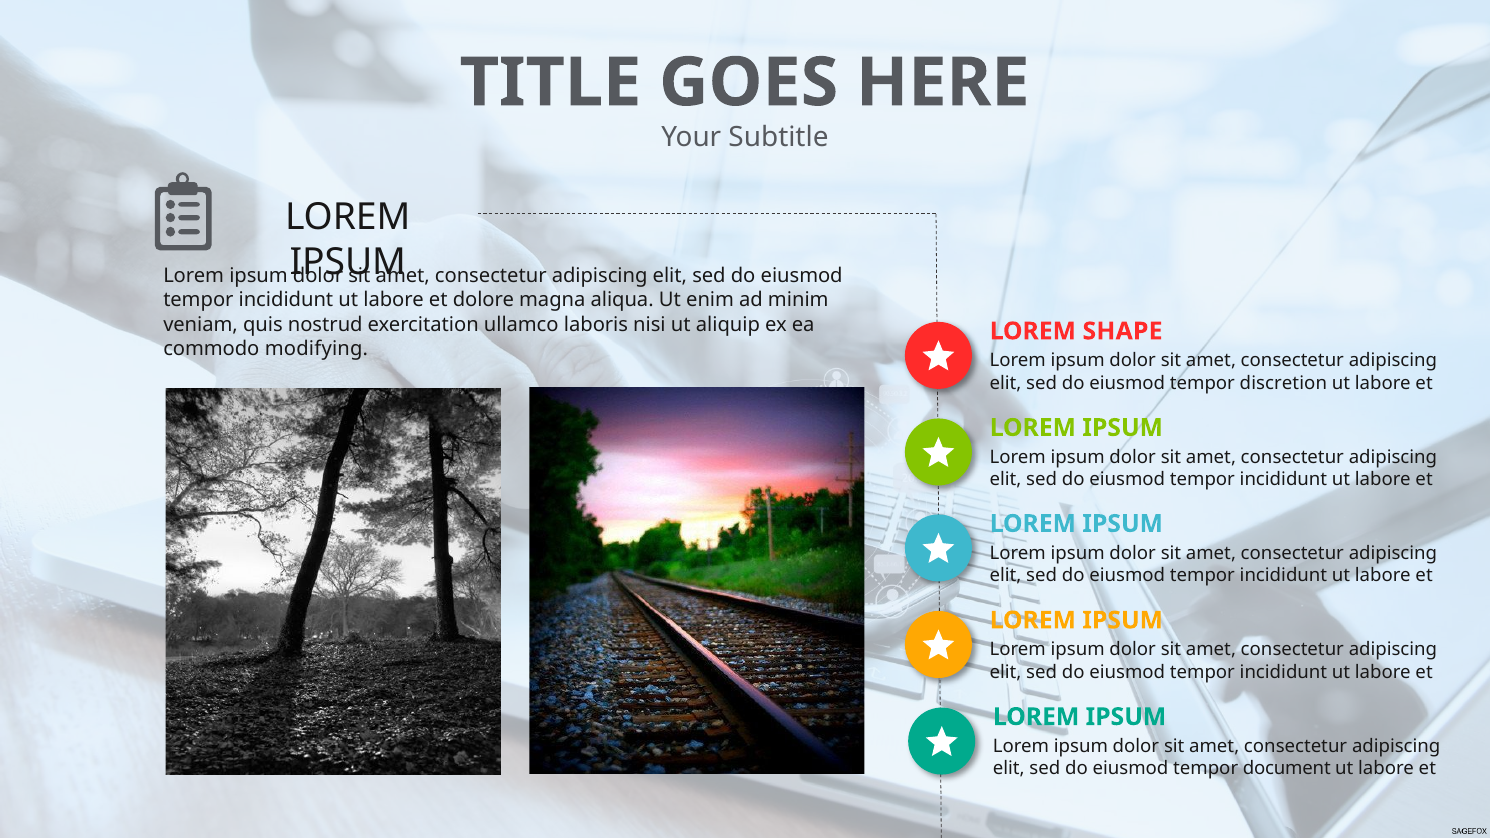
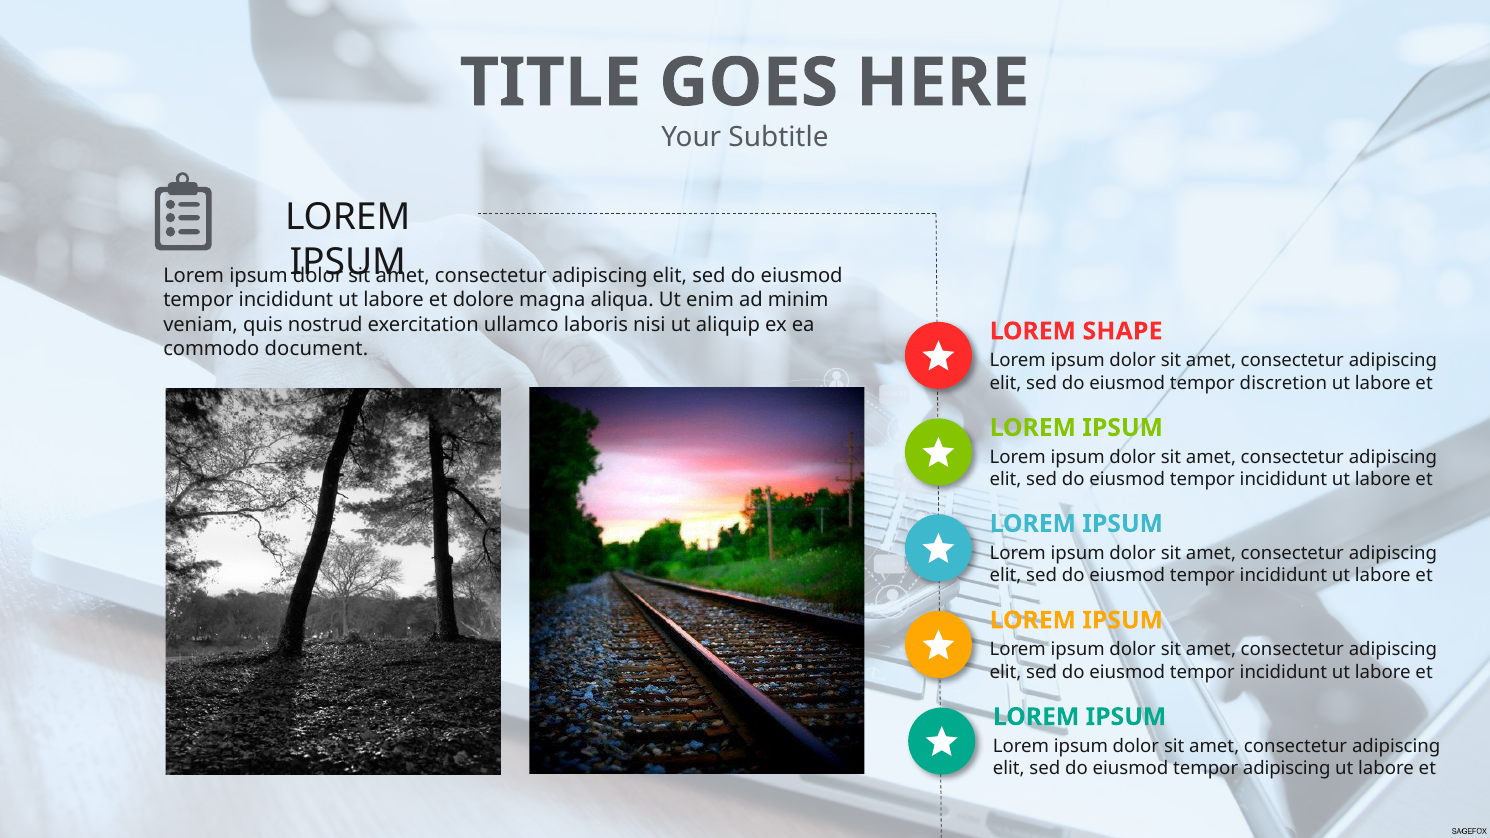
modifying: modifying -> document
tempor document: document -> adipiscing
